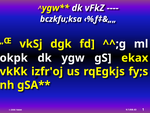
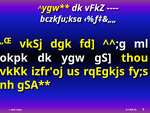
ekax: ekax -> thou
